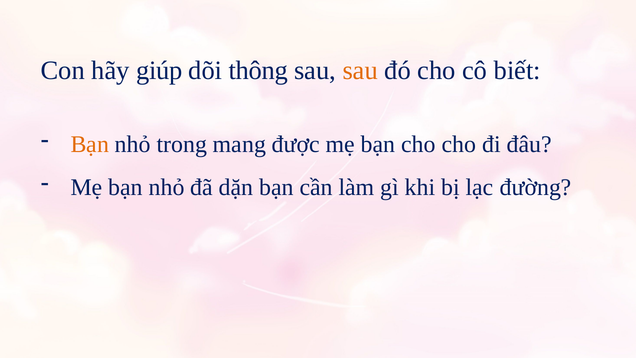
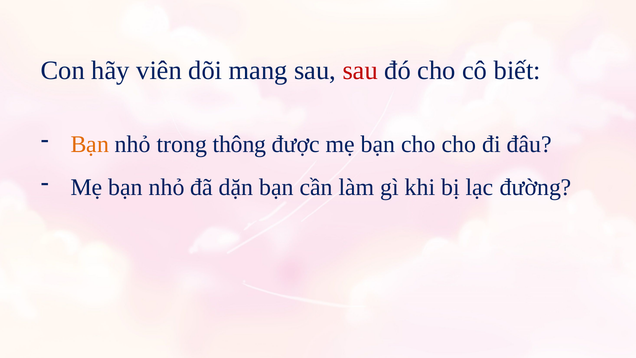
giúp: giúp -> viên
thông: thông -> mang
sau at (360, 71) colour: orange -> red
mang: mang -> thông
